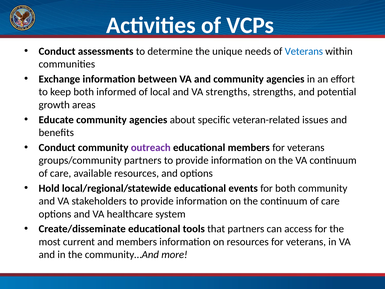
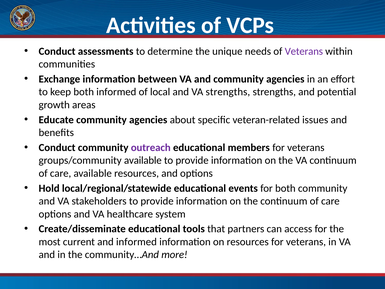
Veterans at (304, 51) colour: blue -> purple
groups/community partners: partners -> available
and members: members -> informed
